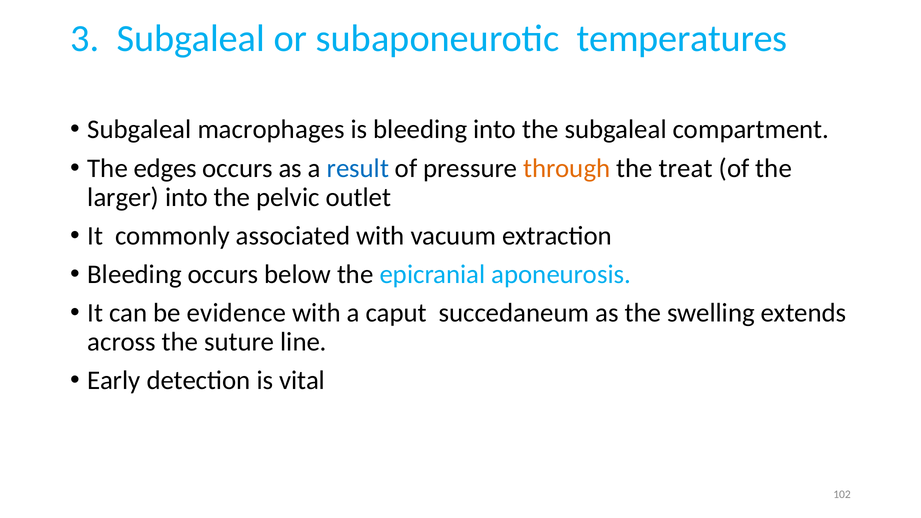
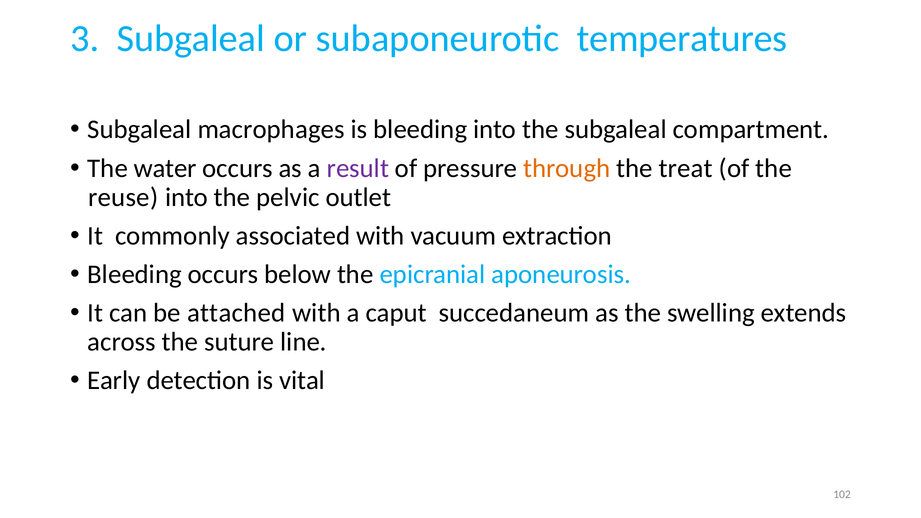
edges: edges -> water
result colour: blue -> purple
larger: larger -> reuse
evidence: evidence -> attached
